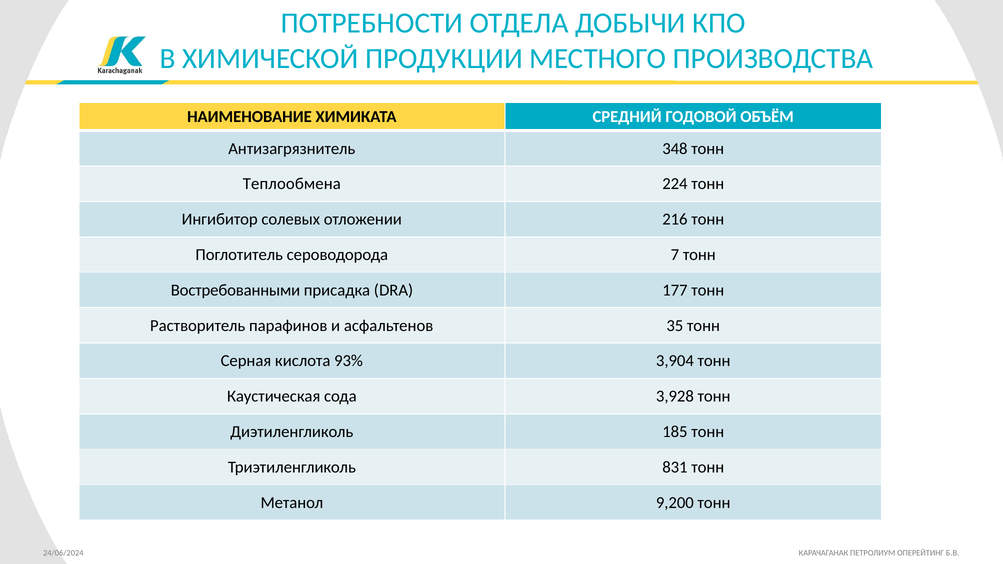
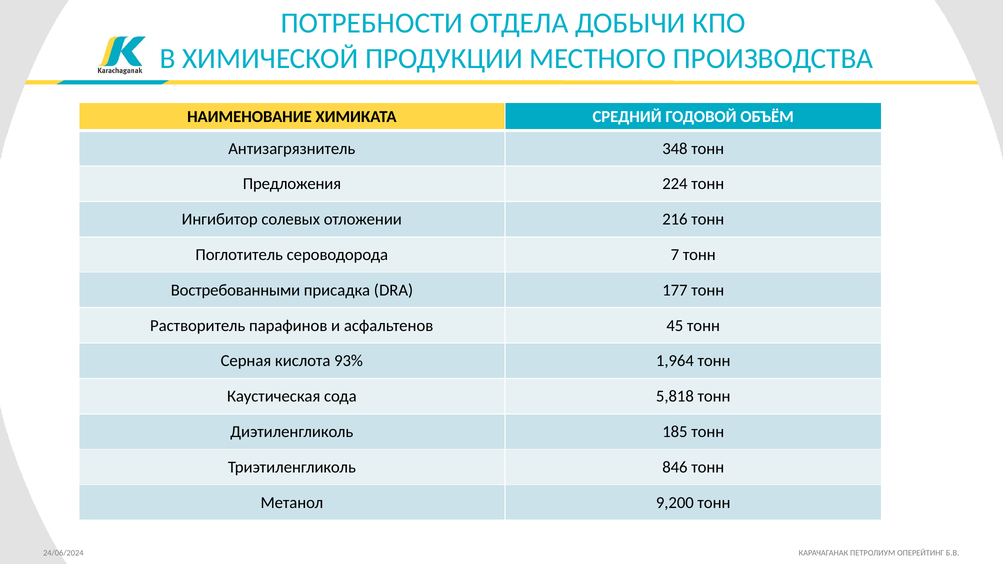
Теплообмена: Теплообмена -> Предложения
35: 35 -> 45
3,904: 3,904 -> 1,964
3,928: 3,928 -> 5,818
831: 831 -> 846
